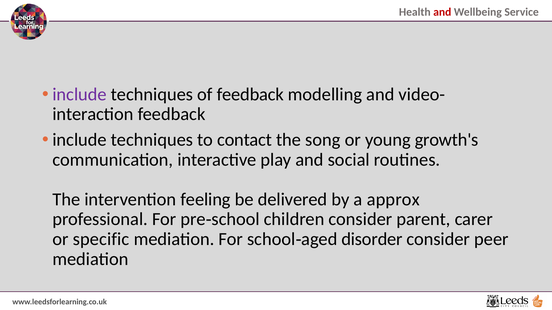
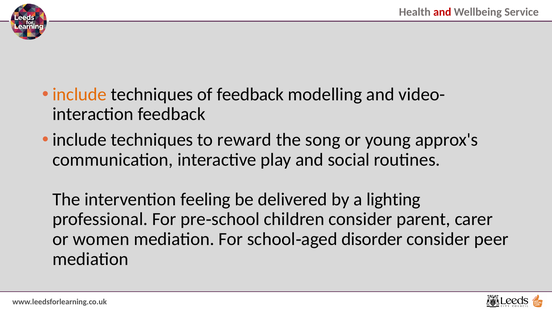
include at (80, 95) colour: purple -> orange
contact: contact -> reward
growth's: growth's -> approx's
approx: approx -> lighting
specific: specific -> women
